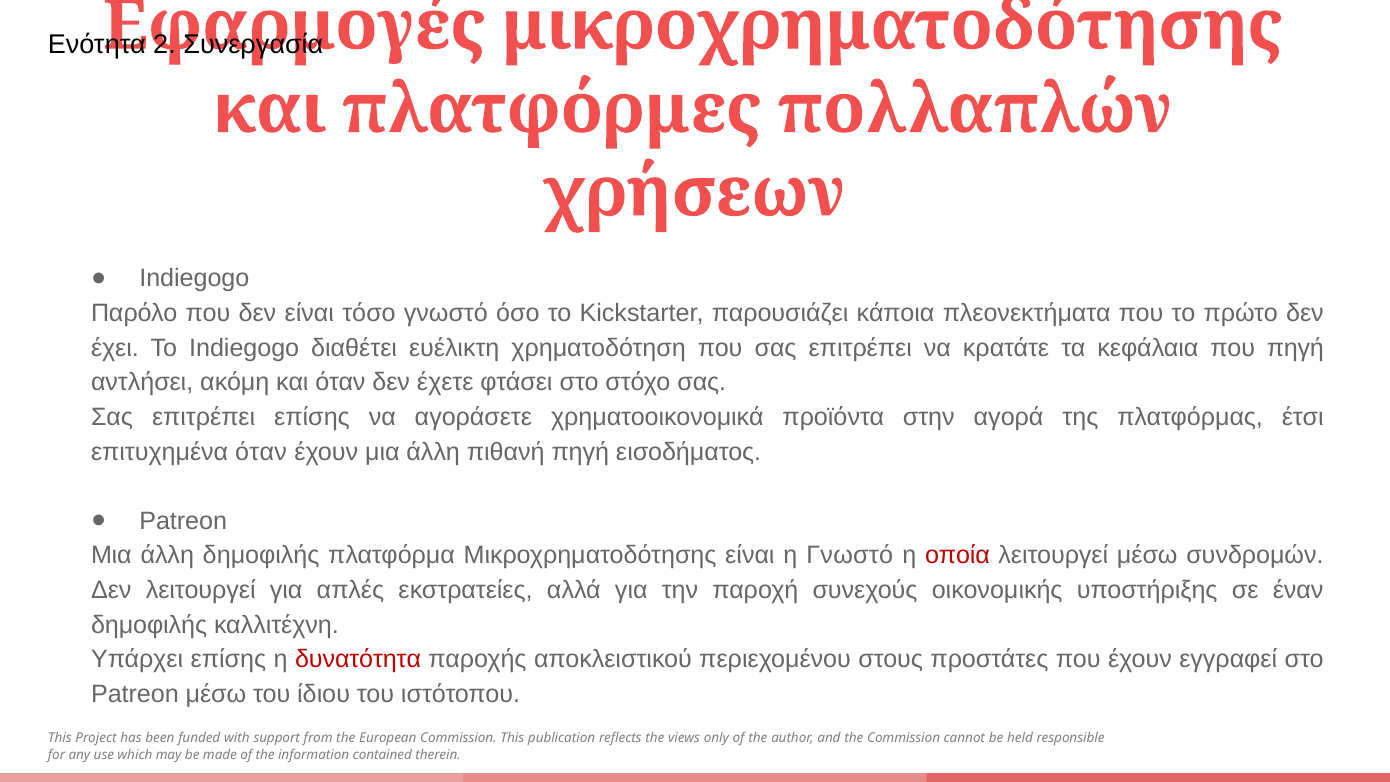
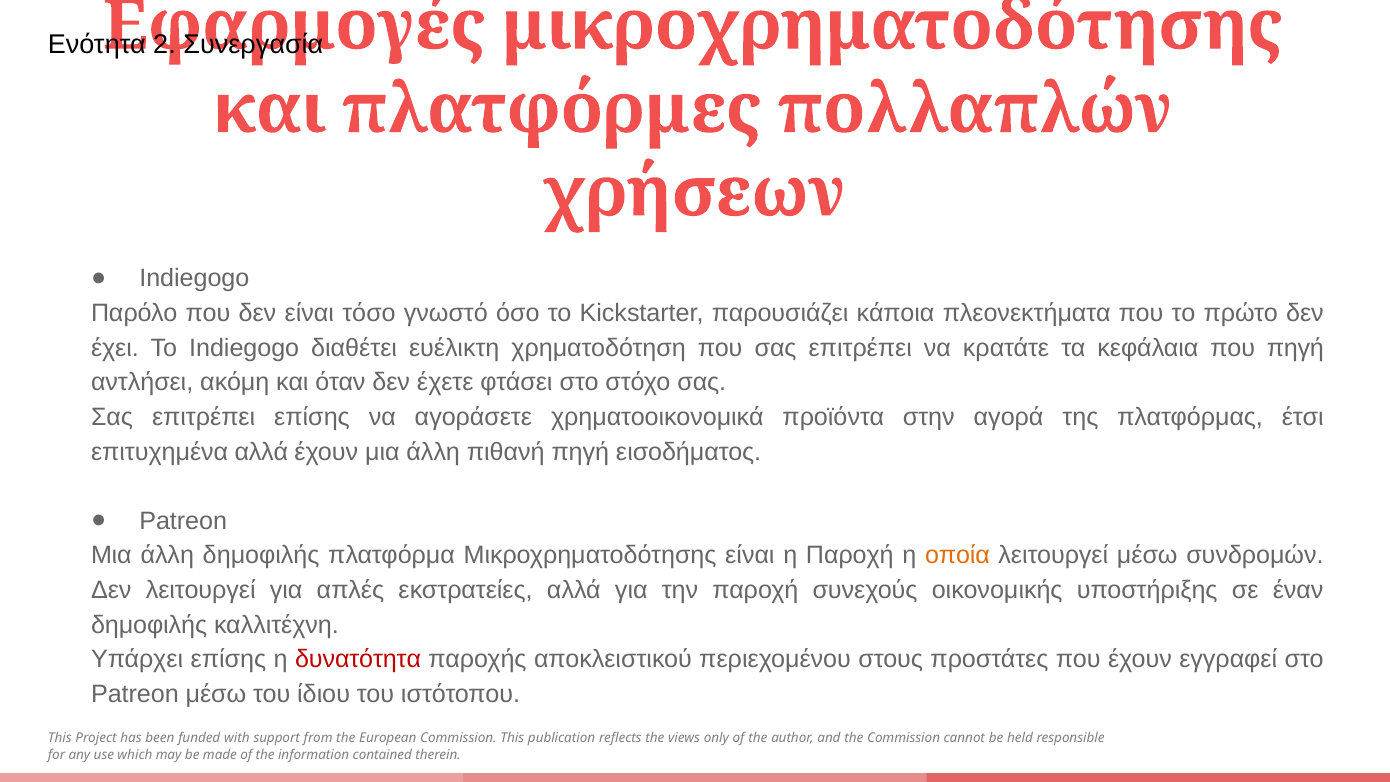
επιτυχημένα όταν: όταν -> αλλά
η Γνωστό: Γνωστό -> Παροχή
οποία colour: red -> orange
